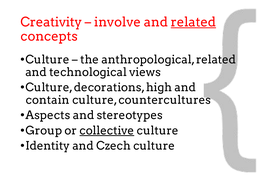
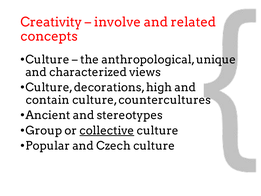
related at (193, 22) underline: present -> none
anthropological related: related -> unique
technological: technological -> characterized
Aspects: Aspects -> Ancient
Identity: Identity -> Popular
